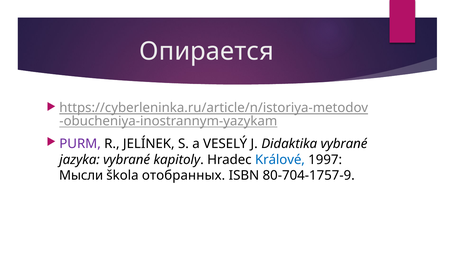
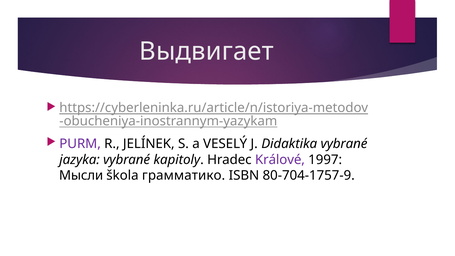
Опирается: Опирается -> Выдвигает
Králové colour: blue -> purple
отобранных: отобранных -> грамматико
